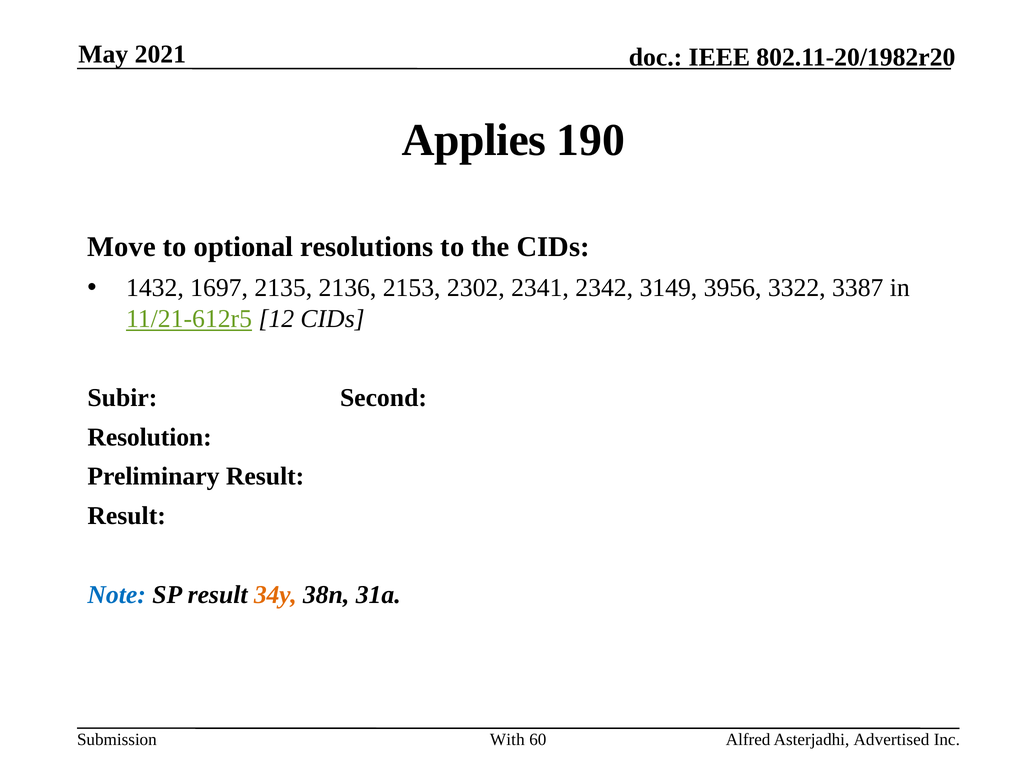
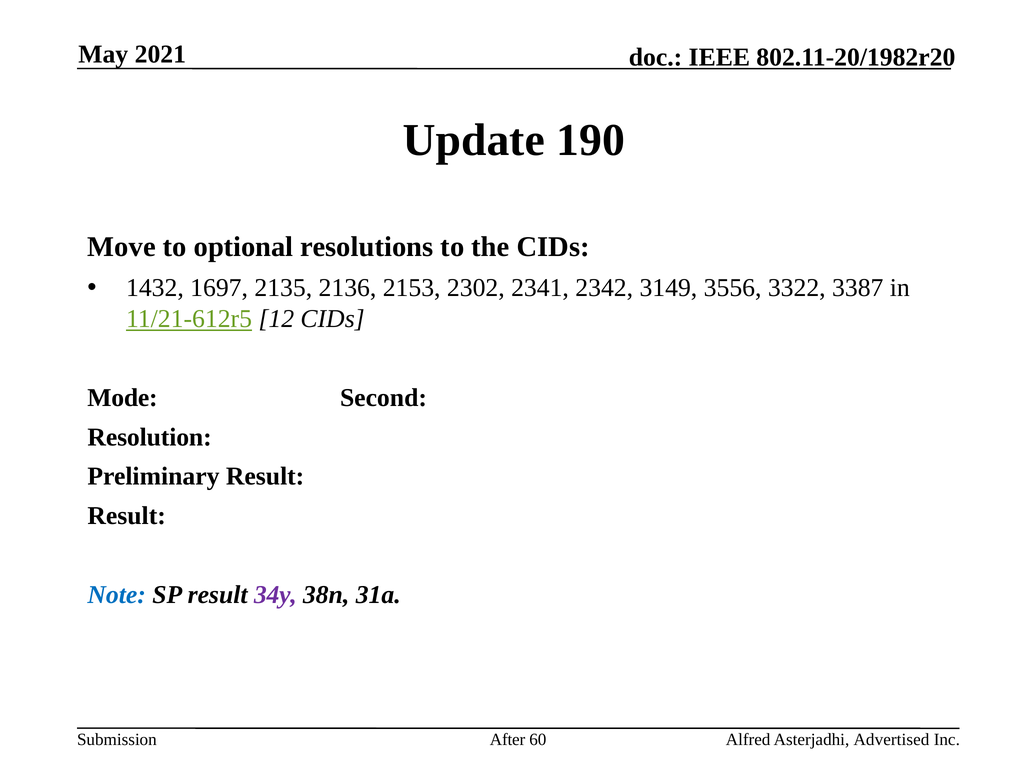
Applies: Applies -> Update
3956: 3956 -> 3556
Subir: Subir -> Mode
34y colour: orange -> purple
With: With -> After
